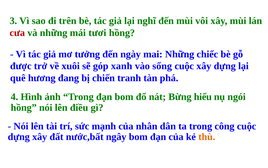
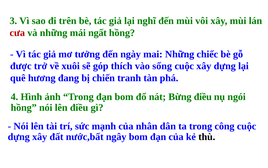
tươi: tươi -> ngất
xanh: xanh -> thích
Bừng hiểu: hiểu -> điều
thù colour: orange -> black
